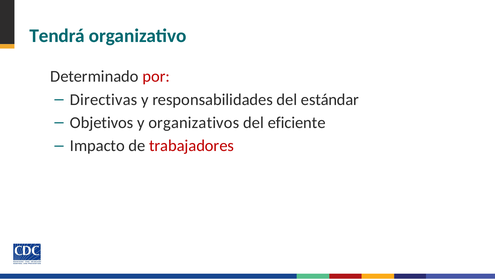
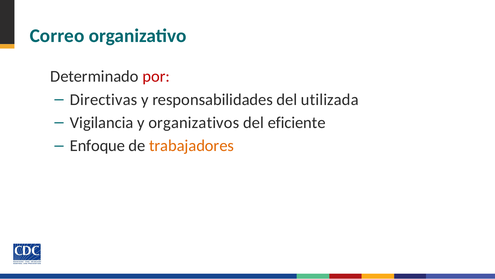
Tendrá: Tendrá -> Correo
estándar: estándar -> utilizada
Objetivos: Objetivos -> Vigilancia
Impacto: Impacto -> Enfoque
trabajadores colour: red -> orange
